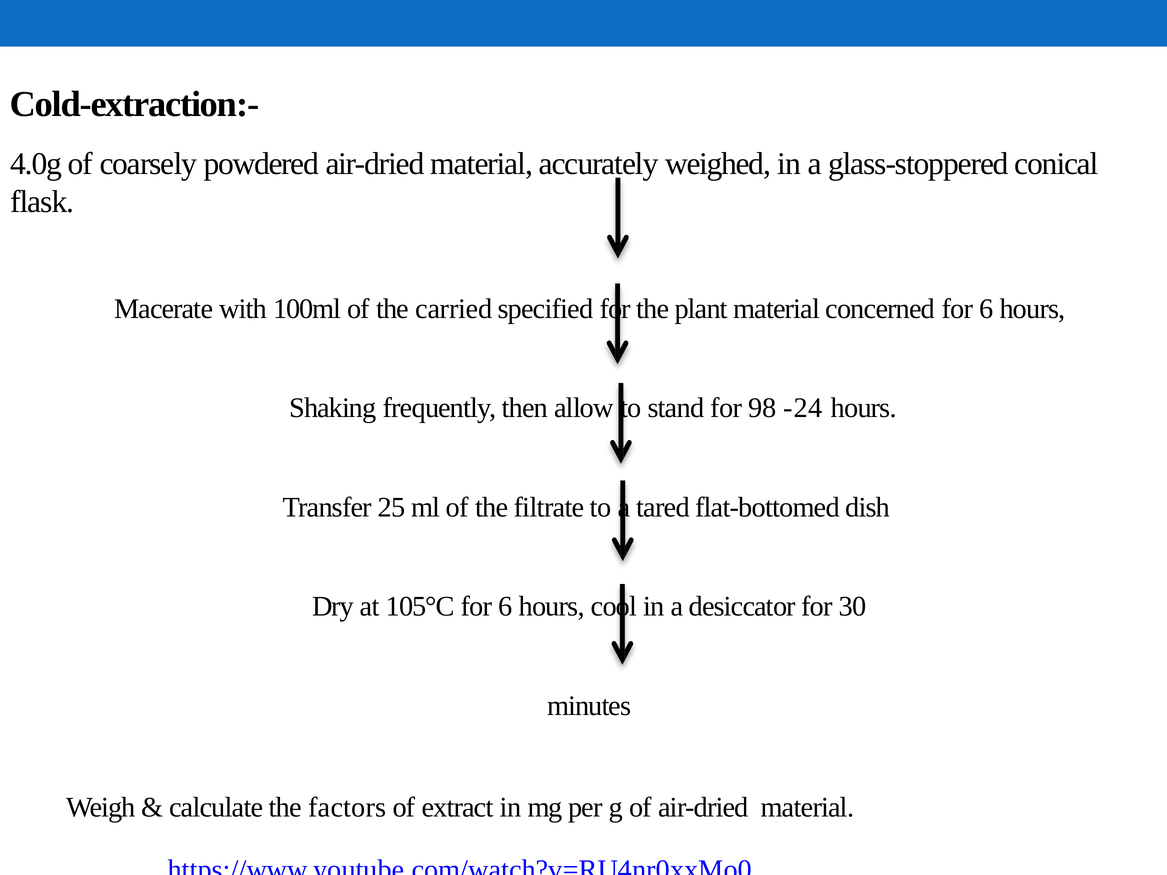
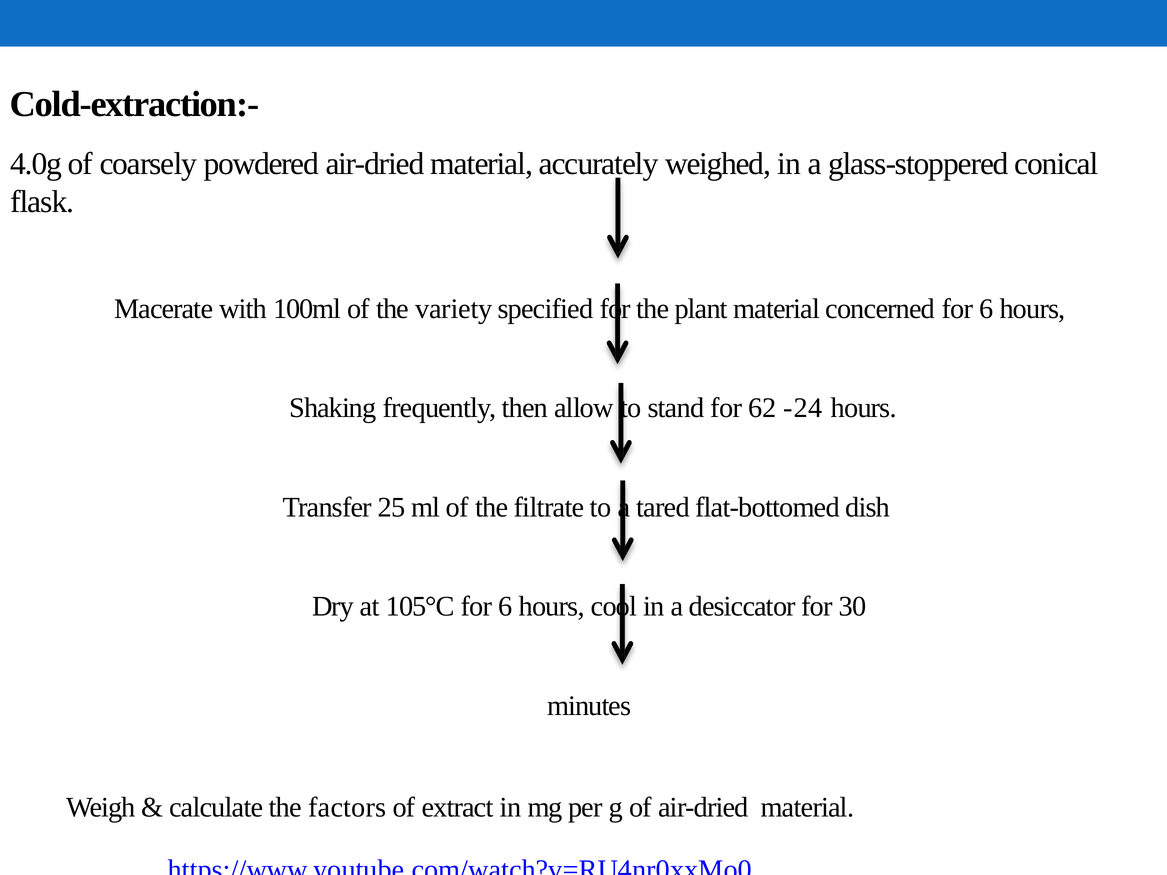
carried: carried -> variety
98: 98 -> 62
